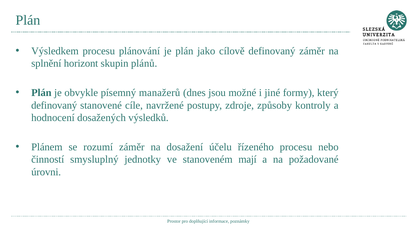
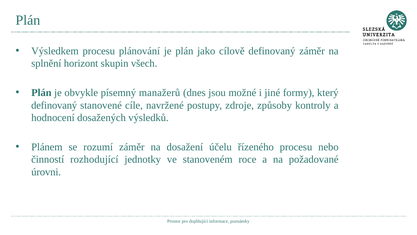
plánů: plánů -> všech
smysluplný: smysluplný -> rozhodující
mají: mají -> roce
